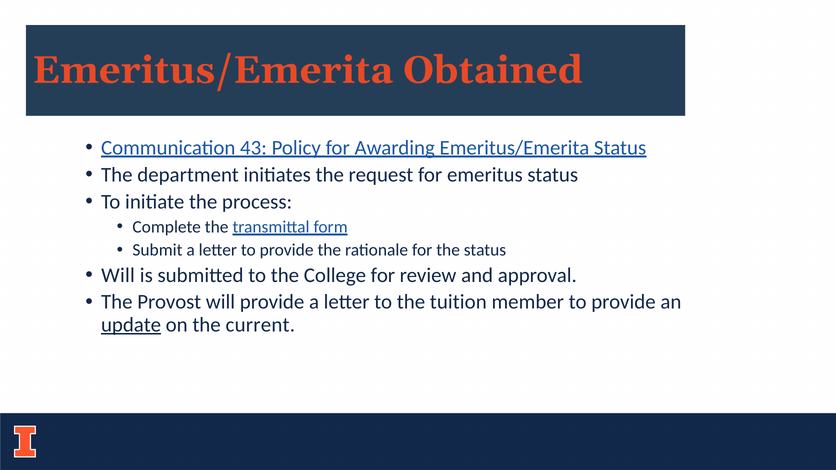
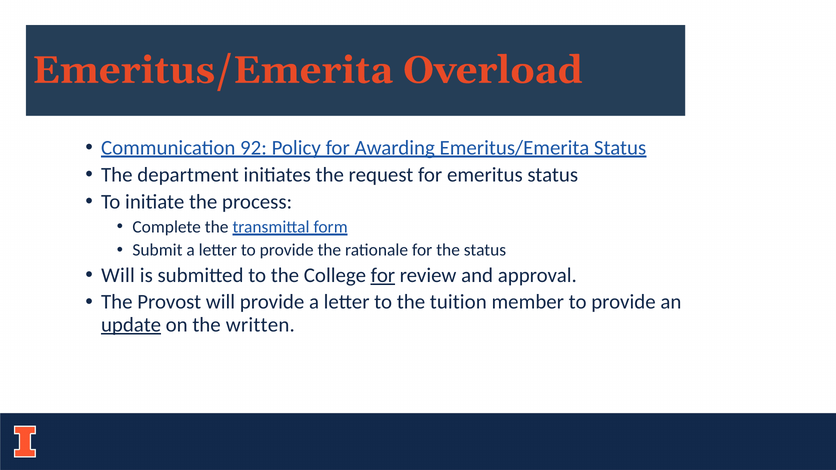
Obtained: Obtained -> Overload
43: 43 -> 92
for at (383, 275) underline: none -> present
current: current -> written
